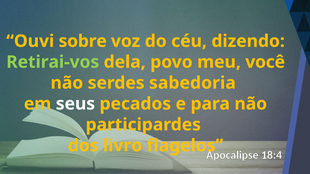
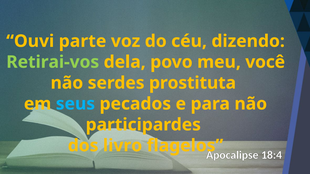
sobre: sobre -> parte
sabedoria: sabedoria -> prostituta
seus colour: white -> light blue
